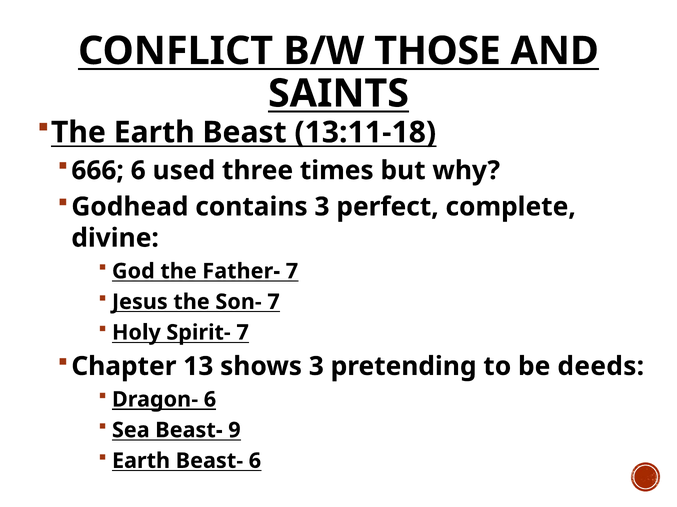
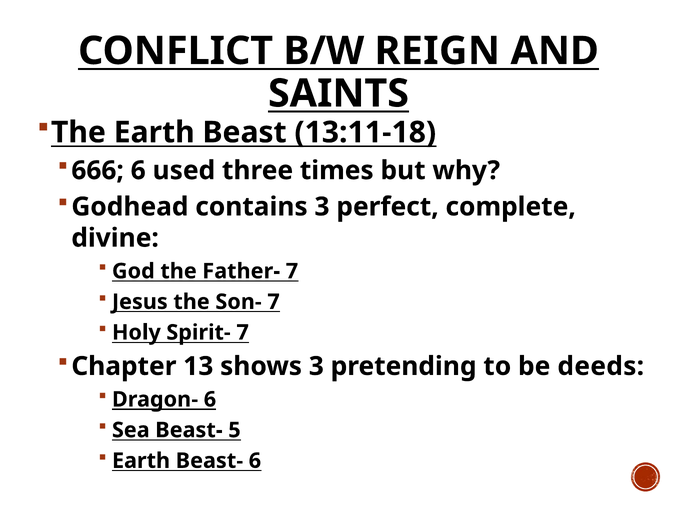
THOSE: THOSE -> REIGN
9: 9 -> 5
